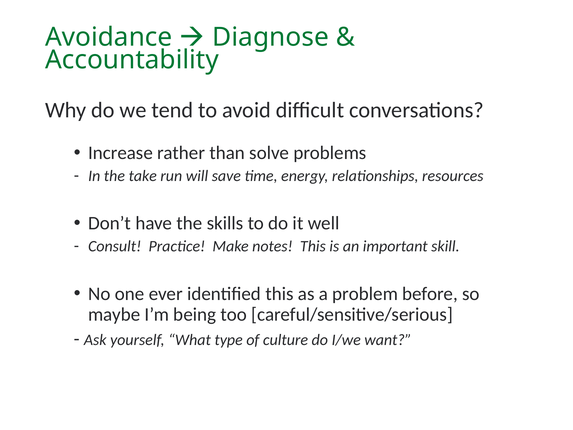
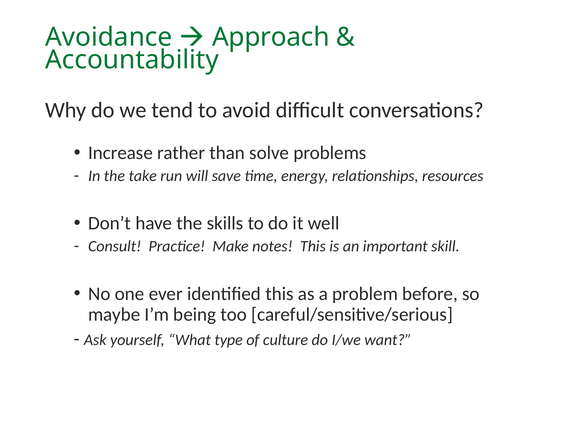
Diagnose: Diagnose -> Approach
